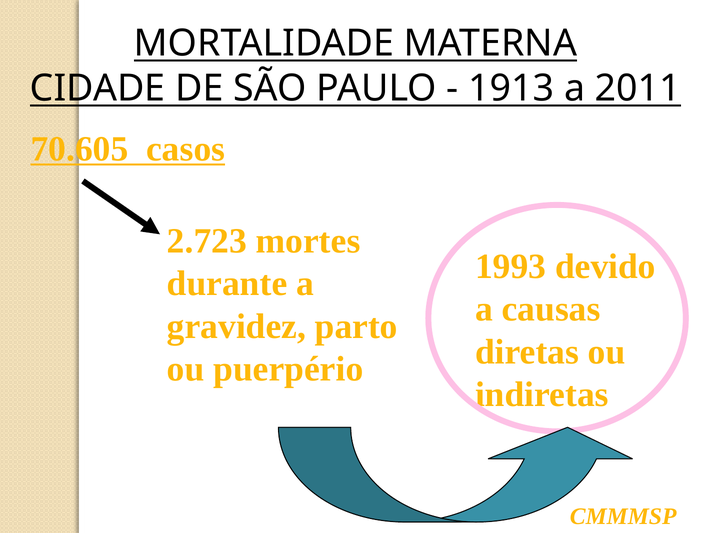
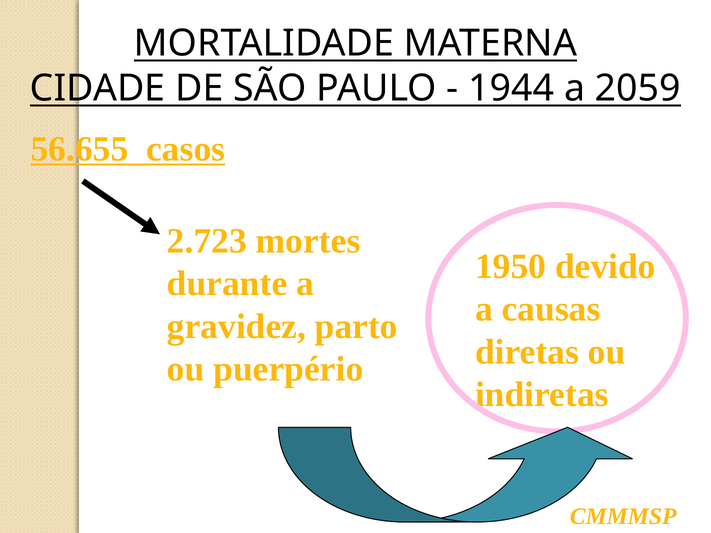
1913: 1913 -> 1944
2011: 2011 -> 2059
70.605: 70.605 -> 56.655
1993: 1993 -> 1950
